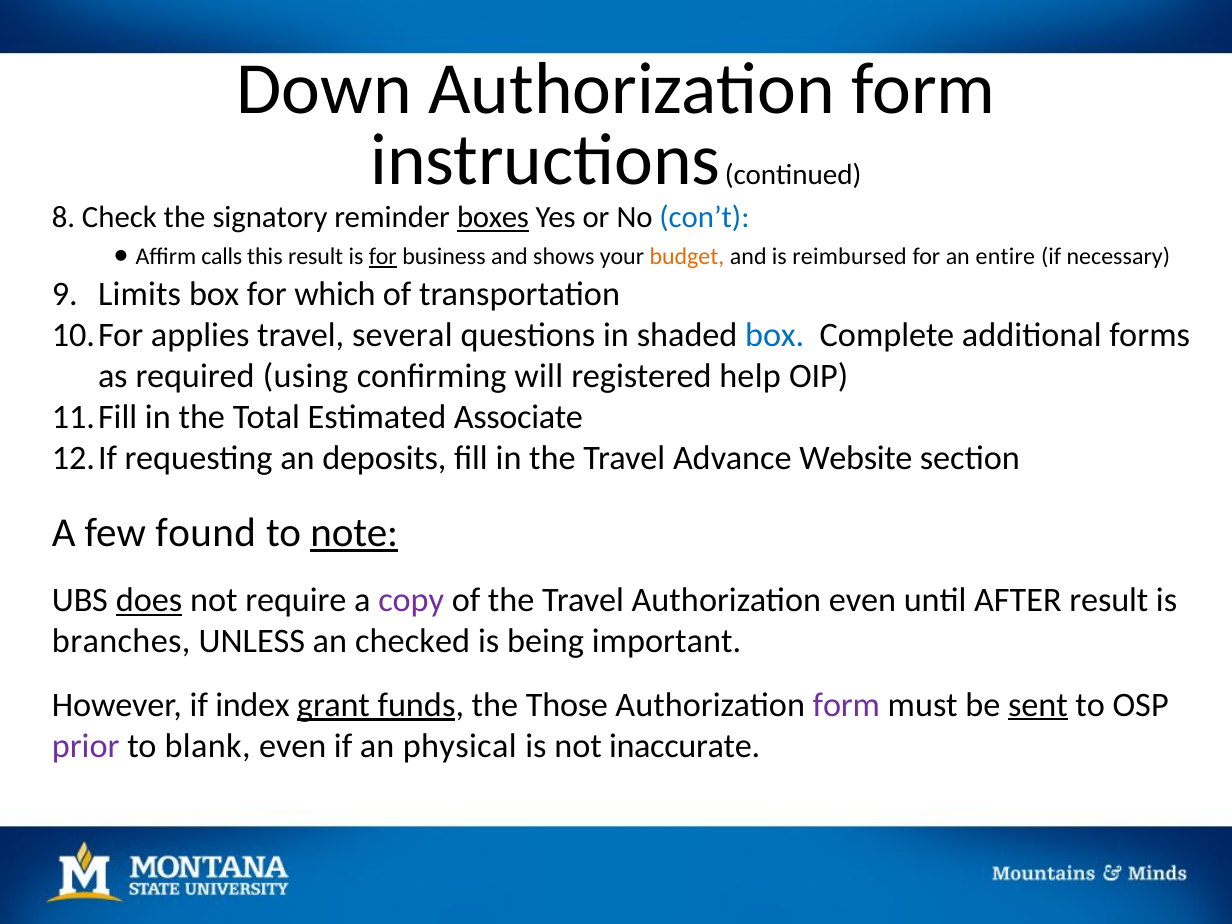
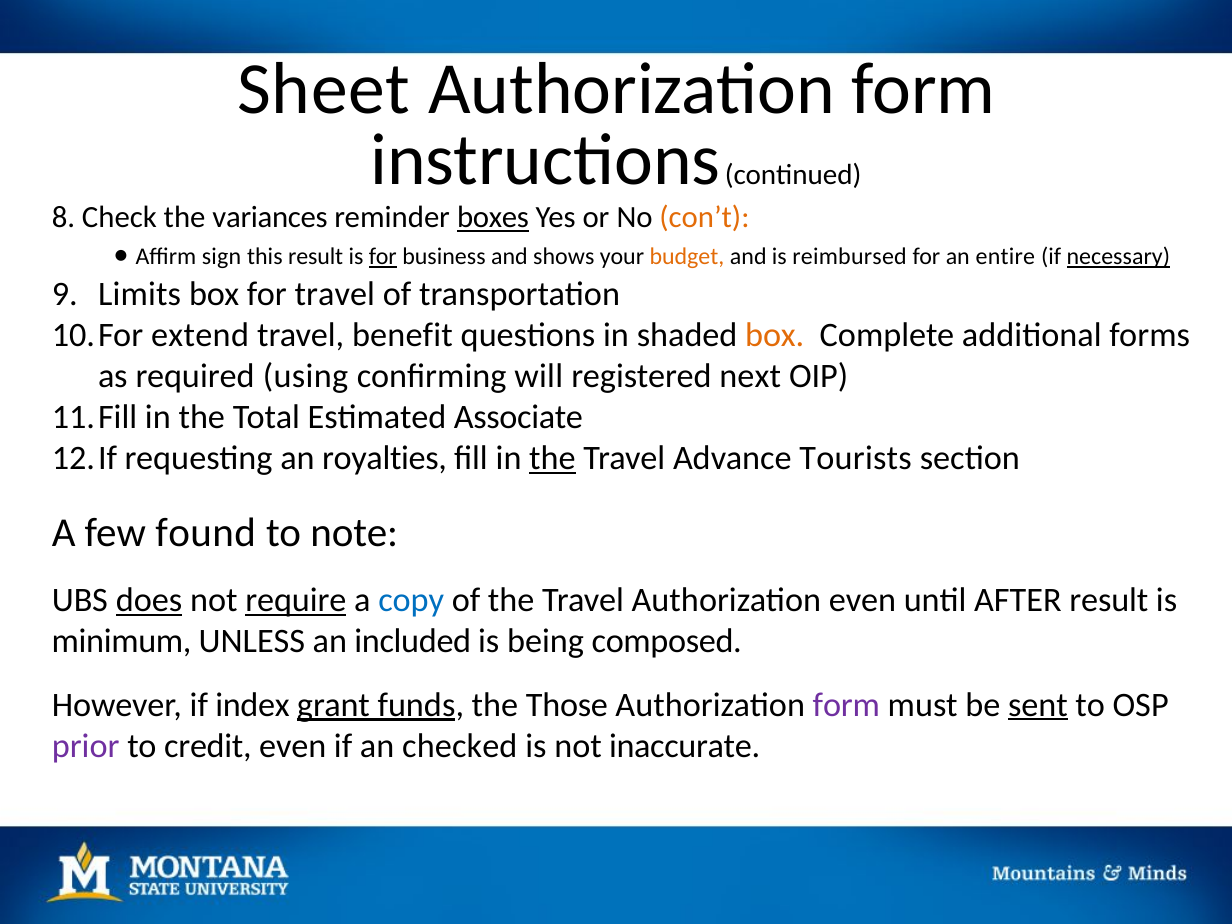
Down: Down -> Sheet
signatory: signatory -> variances
con’t colour: blue -> orange
calls: calls -> sign
necessary underline: none -> present
for which: which -> travel
applies: applies -> extend
several: several -> benefit
box at (775, 335) colour: blue -> orange
help: help -> next
deposits: deposits -> royalties
the at (552, 458) underline: none -> present
Website: Website -> Tourists
note underline: present -> none
require underline: none -> present
copy colour: purple -> blue
branches: branches -> minimum
checked: checked -> included
important: important -> composed
blank: blank -> credit
physical: physical -> checked
